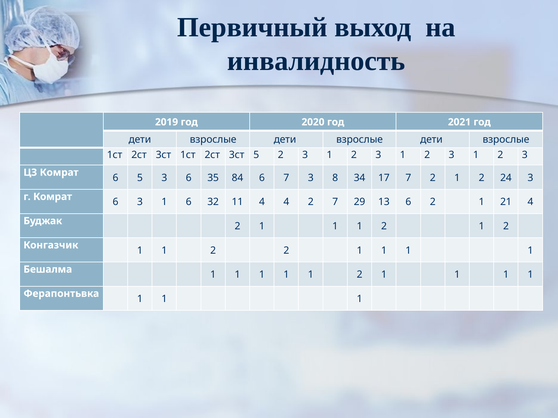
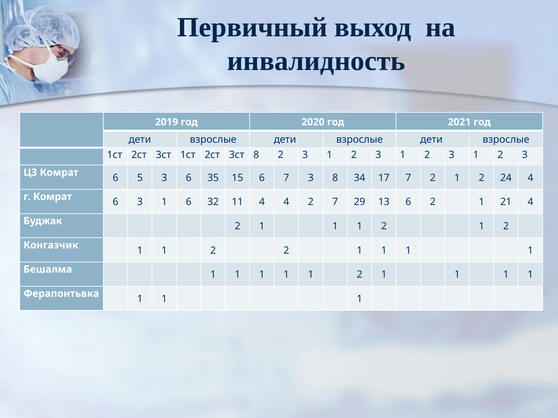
3ст 5: 5 -> 8
84: 84 -> 15
24 3: 3 -> 4
